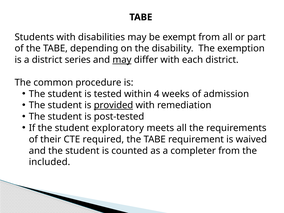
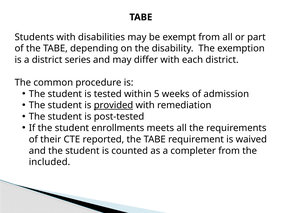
may at (122, 60) underline: present -> none
4: 4 -> 5
exploratory: exploratory -> enrollments
required: required -> reported
